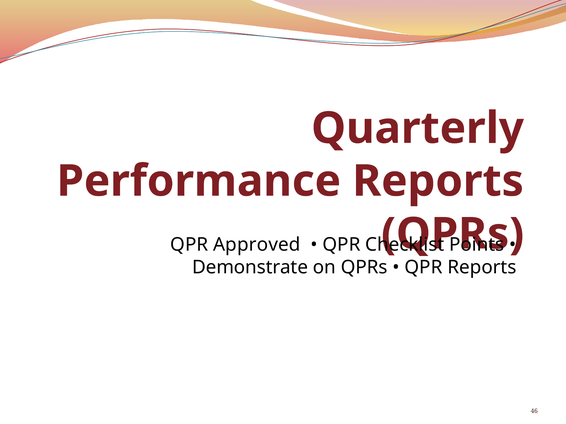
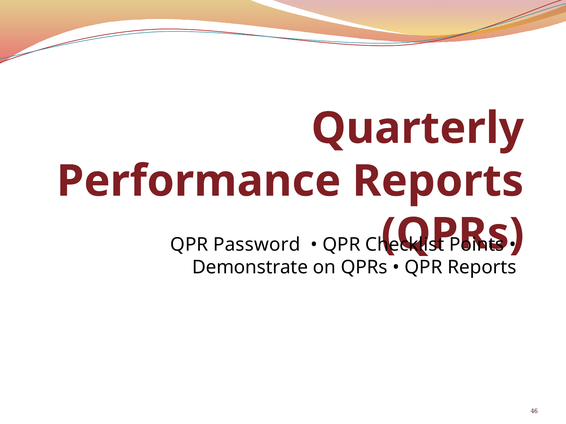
Approved: Approved -> Password
